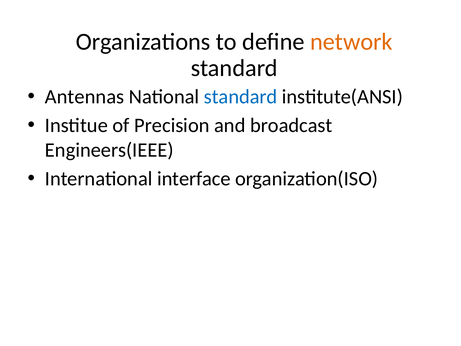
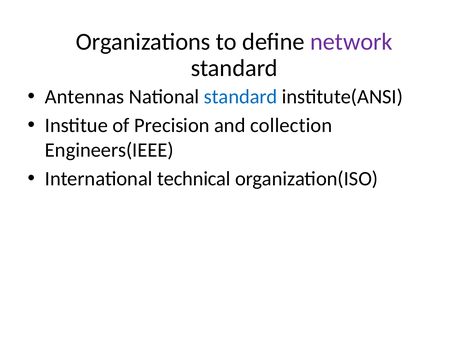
network colour: orange -> purple
broadcast: broadcast -> collection
interface: interface -> technical
